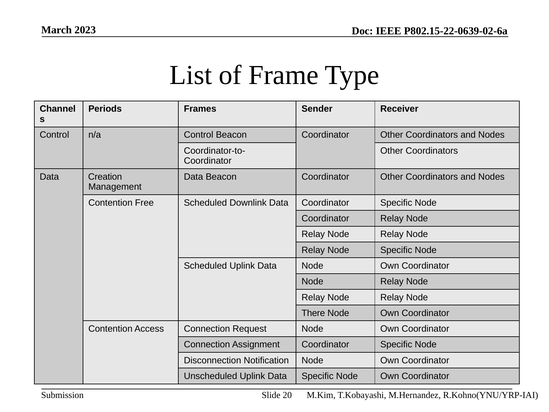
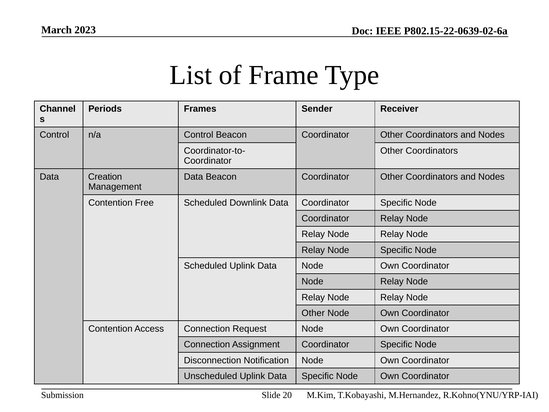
There at (313, 313): There -> Other
